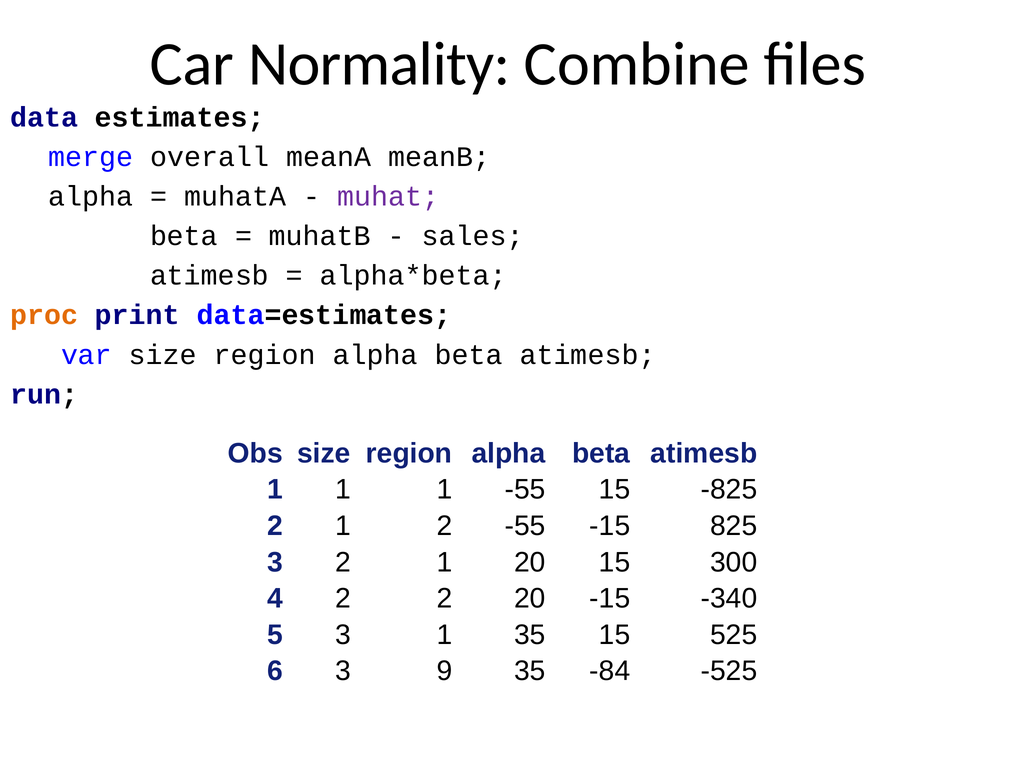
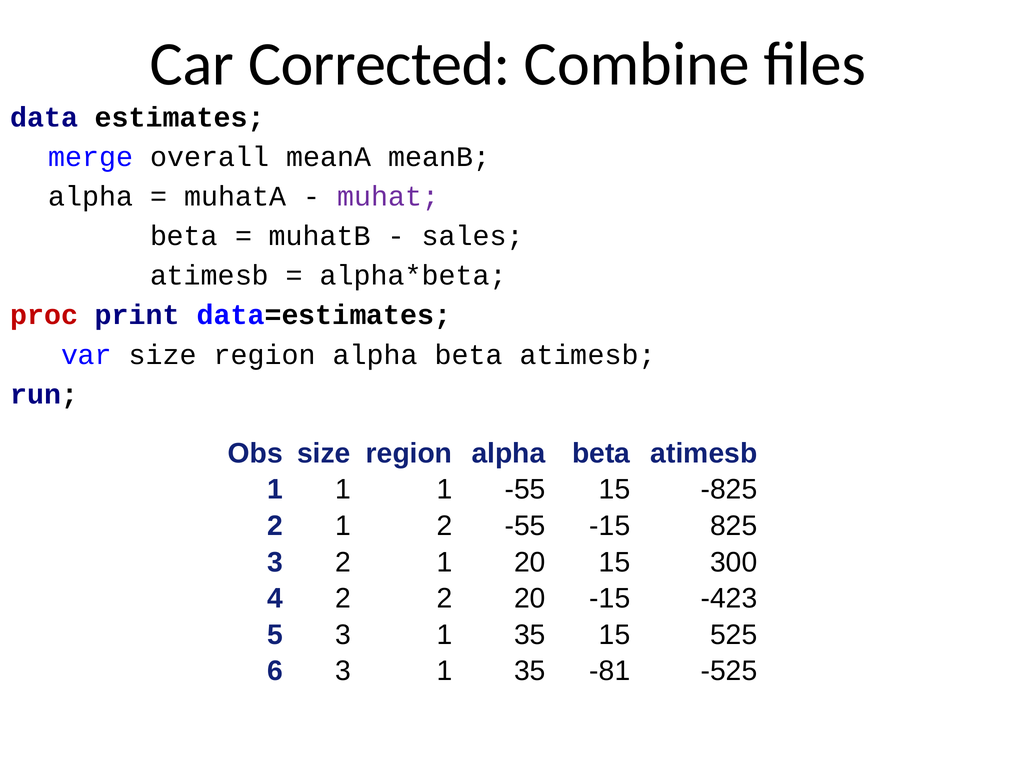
Normality: Normality -> Corrected
proc colour: orange -> red
-340: -340 -> -423
6 3 9: 9 -> 1
-84: -84 -> -81
